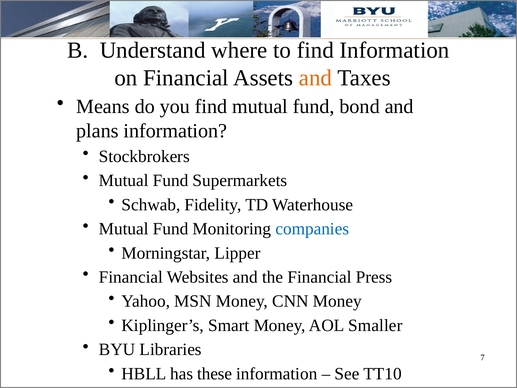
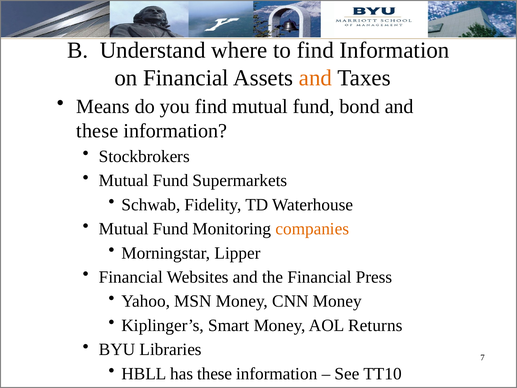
plans at (97, 131): plans -> these
companies colour: blue -> orange
Smaller: Smaller -> Returns
